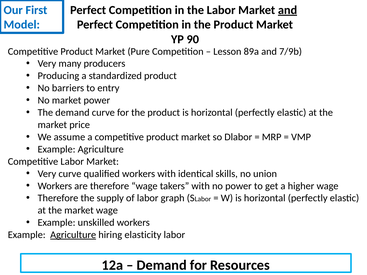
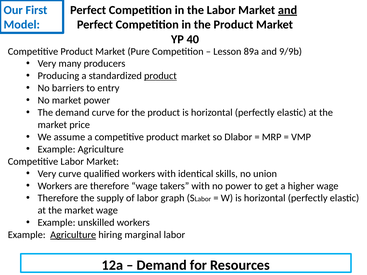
90: 90 -> 40
7/9b: 7/9b -> 9/9b
product at (160, 76) underline: none -> present
elasticity: elasticity -> marginal
